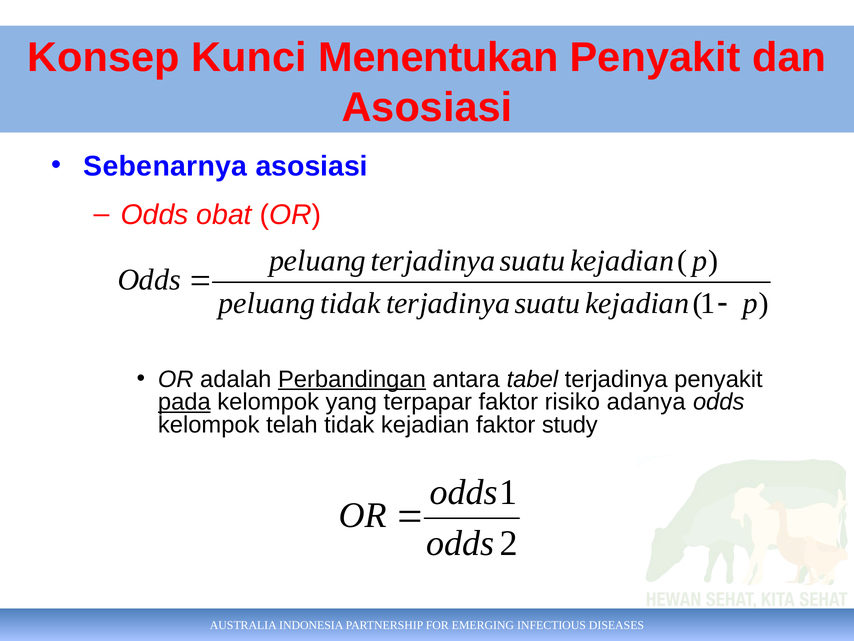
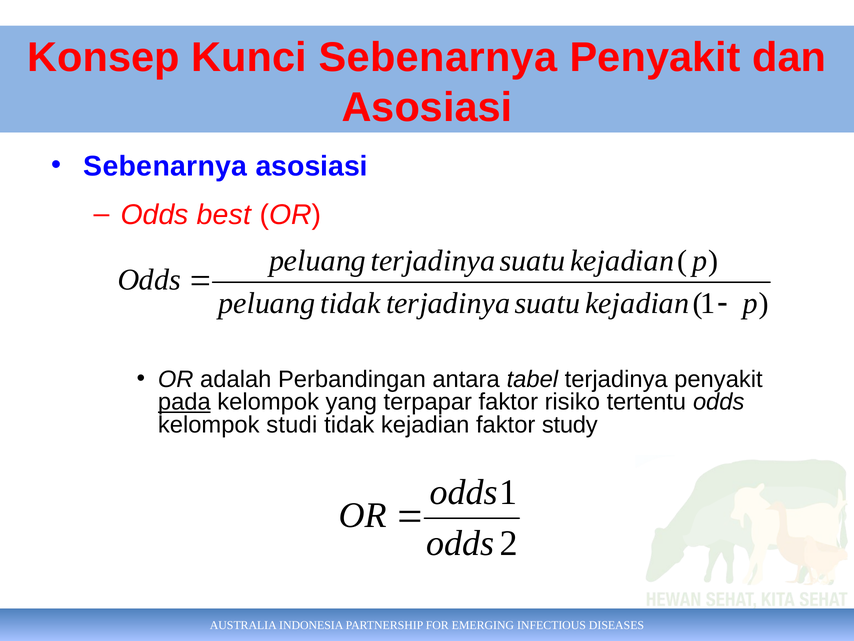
Kunci Menentukan: Menentukan -> Sebenarnya
obat: obat -> best
Perbandingan underline: present -> none
adanya: adanya -> tertentu
telah: telah -> studi
